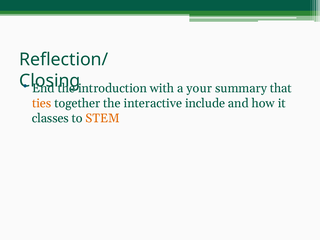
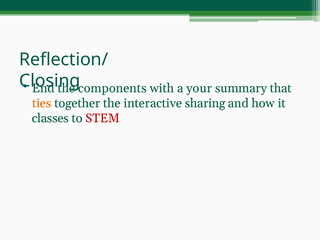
introduction: introduction -> components
include: include -> sharing
STEM colour: orange -> red
